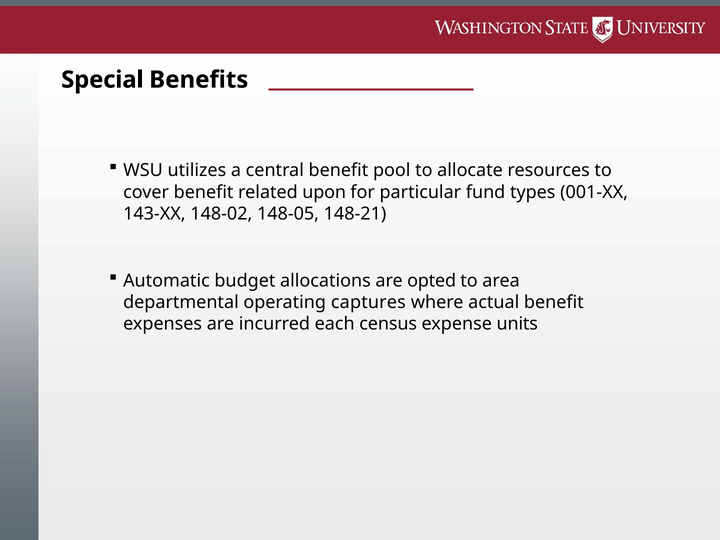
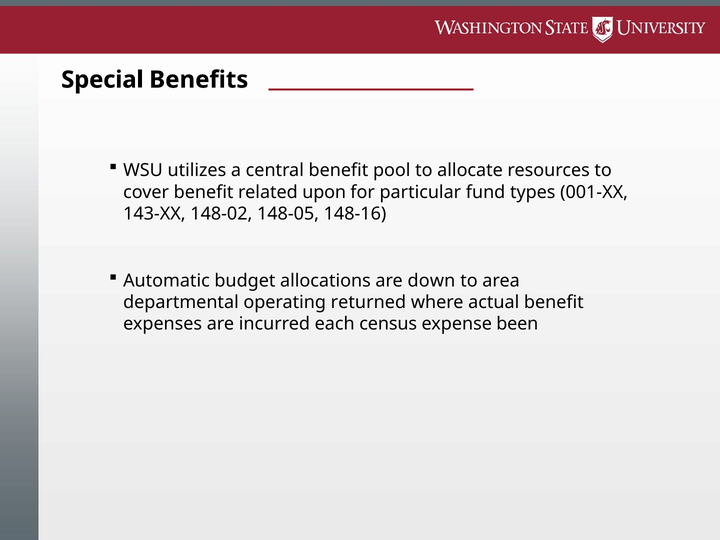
148-21: 148-21 -> 148-16
opted: opted -> down
captures: captures -> returned
units: units -> been
